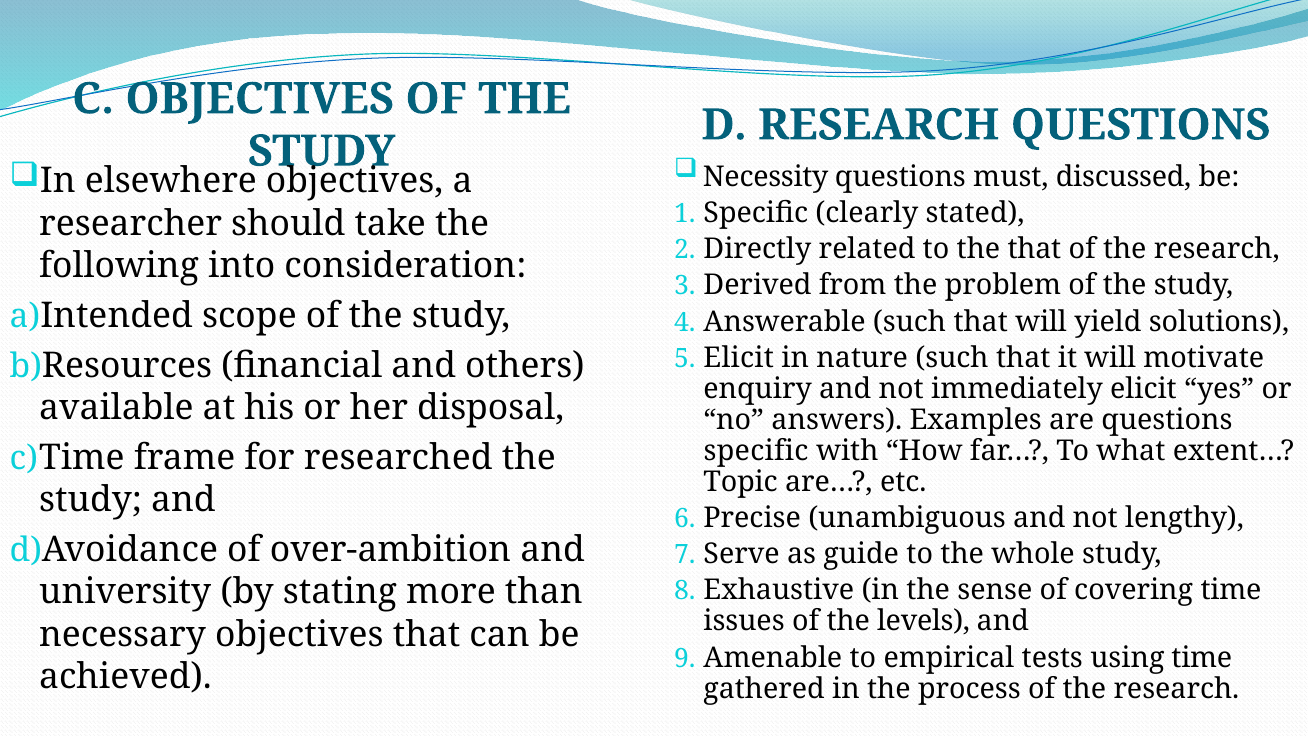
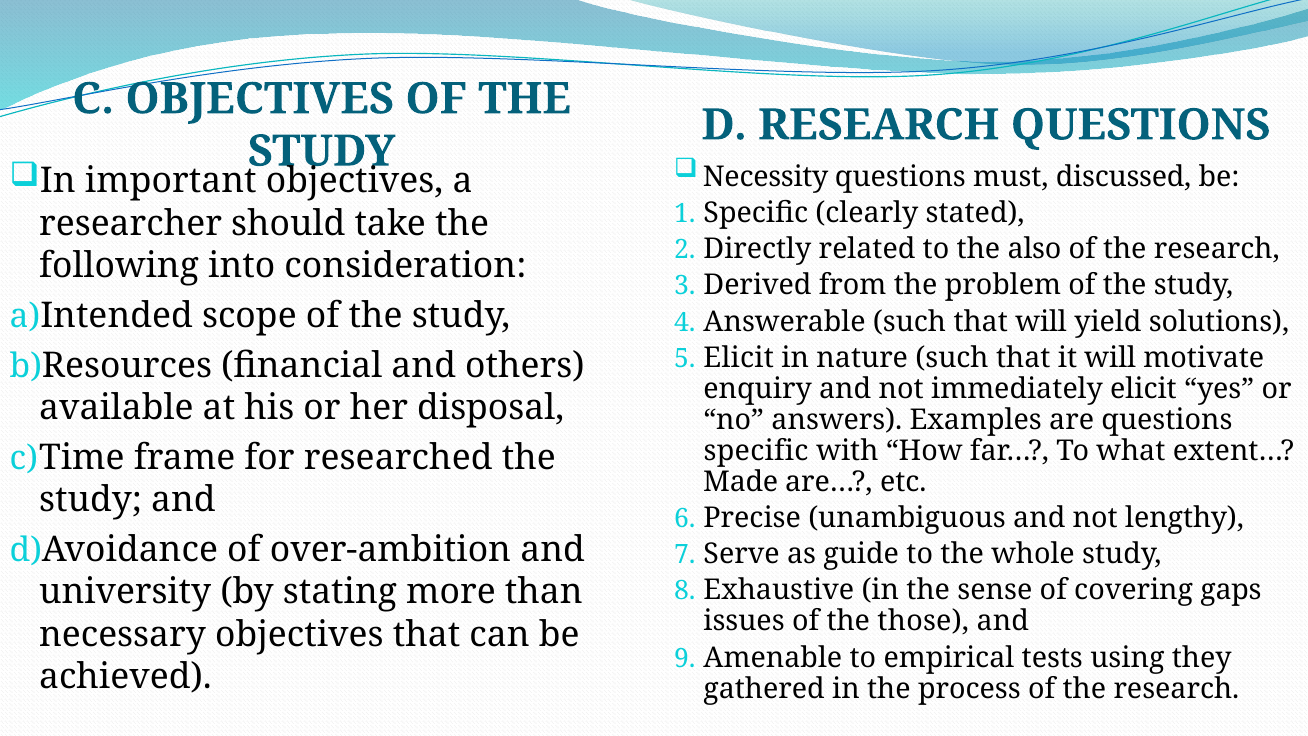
elsewhere: elsewhere -> important
the that: that -> also
Topic: Topic -> Made
covering time: time -> gaps
levels: levels -> those
using time: time -> they
